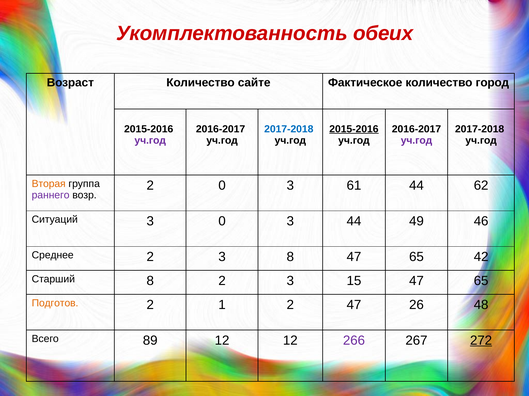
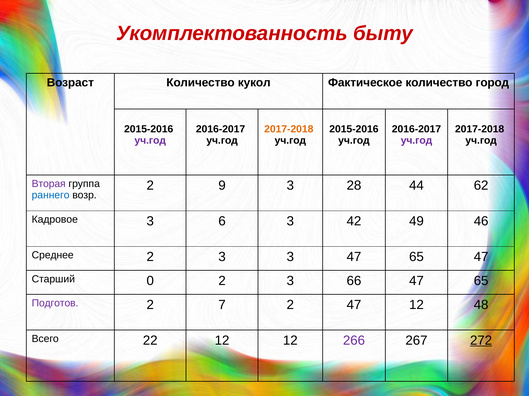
обеих: обеих -> быту
сайте: сайте -> кукол
2017-2018 at (289, 129) colour: blue -> orange
2015-2016 at (354, 129) underline: present -> none
Вторая colour: orange -> purple
2 0: 0 -> 9
61: 61 -> 28
раннего colour: purple -> blue
Ситуаций: Ситуаций -> Кадровое
3 0: 0 -> 6
3 44: 44 -> 42
3 8: 8 -> 3
65 42: 42 -> 47
Старший 8: 8 -> 0
15: 15 -> 66
Подготов colour: orange -> purple
1: 1 -> 7
47 26: 26 -> 12
89: 89 -> 22
